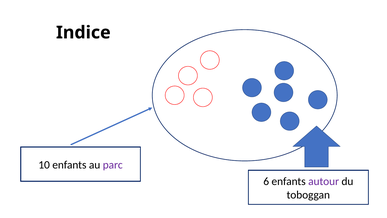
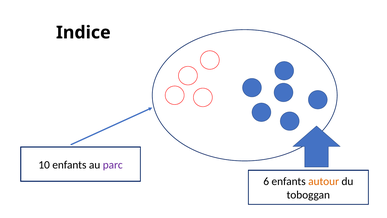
autour colour: purple -> orange
